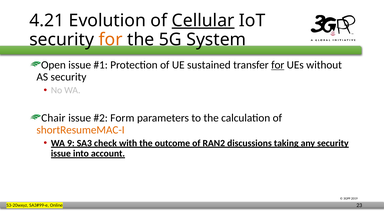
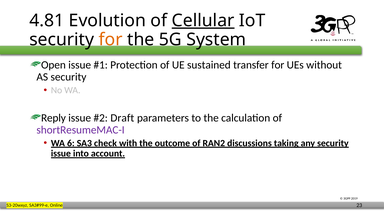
4.21: 4.21 -> 4.81
for at (278, 65) underline: present -> none
Chair: Chair -> Reply
Form: Form -> Draft
shortResumeMAC-I colour: orange -> purple
9: 9 -> 6
